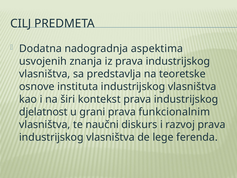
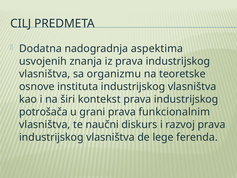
predstavlja: predstavlja -> organizmu
djelatnost: djelatnost -> potrošača
